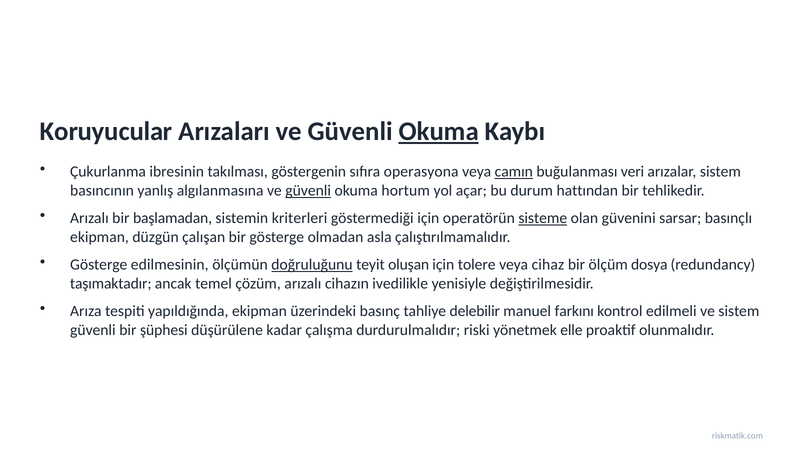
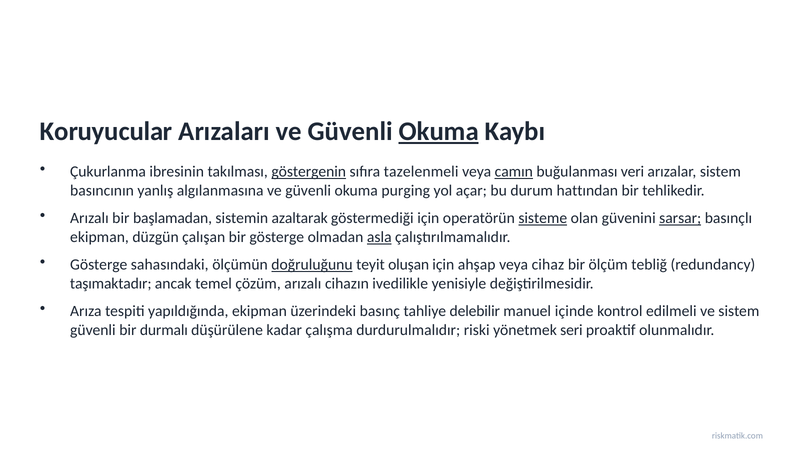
göstergenin underline: none -> present
operasyona: operasyona -> tazelenmeli
güvenli at (308, 190) underline: present -> none
hortum: hortum -> purging
kriterleri: kriterleri -> azaltarak
sarsar underline: none -> present
asla underline: none -> present
edilmesinin: edilmesinin -> sahasındaki
tolere: tolere -> ahşap
dosya: dosya -> tebliğ
farkını: farkını -> içinde
şüphesi: şüphesi -> durmalı
elle: elle -> seri
